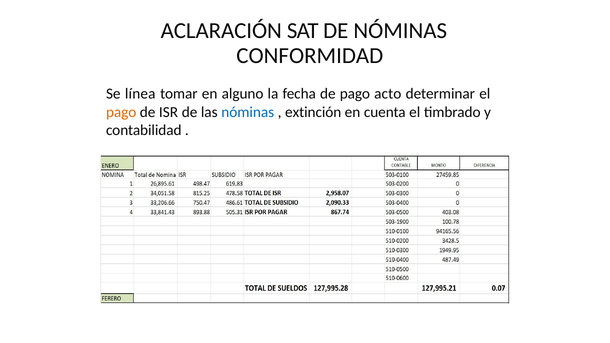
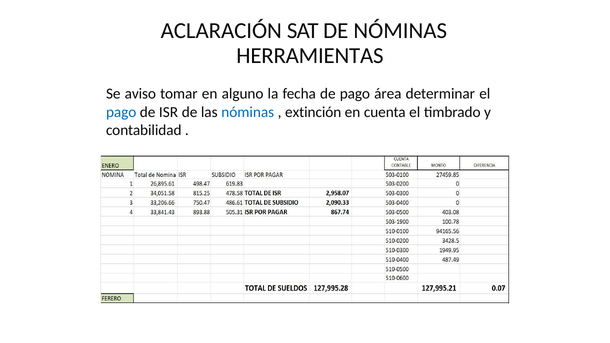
CONFORMIDAD: CONFORMIDAD -> HERRAMIENTAS
línea: línea -> aviso
acto: acto -> área
pago at (121, 112) colour: orange -> blue
